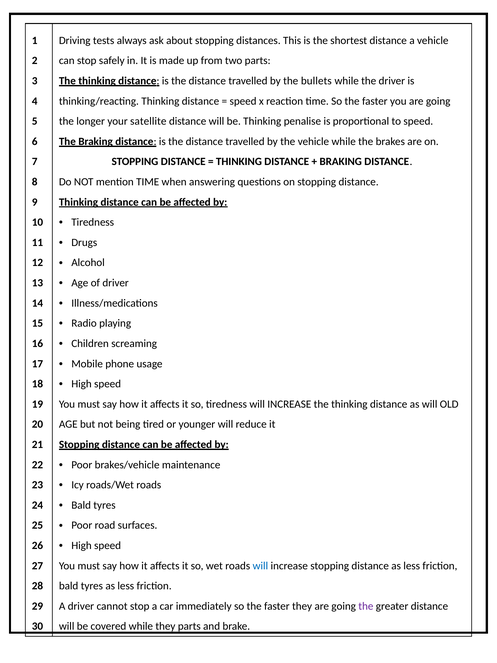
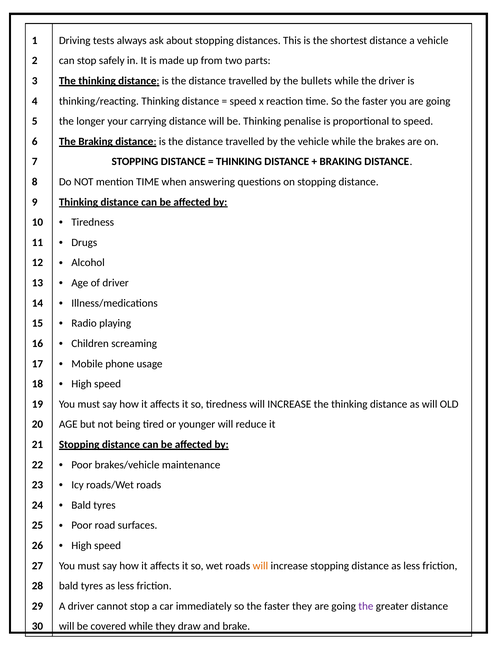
satellite: satellite -> carrying
will at (260, 565) colour: blue -> orange
they parts: parts -> draw
